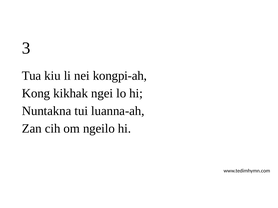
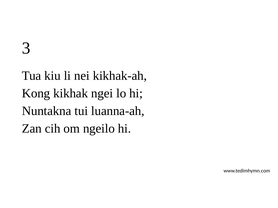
kongpi-ah: kongpi-ah -> kikhak-ah
